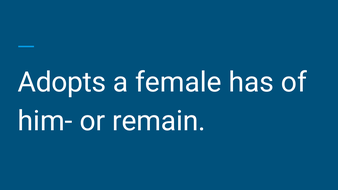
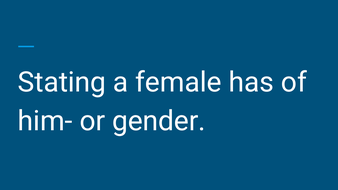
Adopts: Adopts -> Stating
remain: remain -> gender
